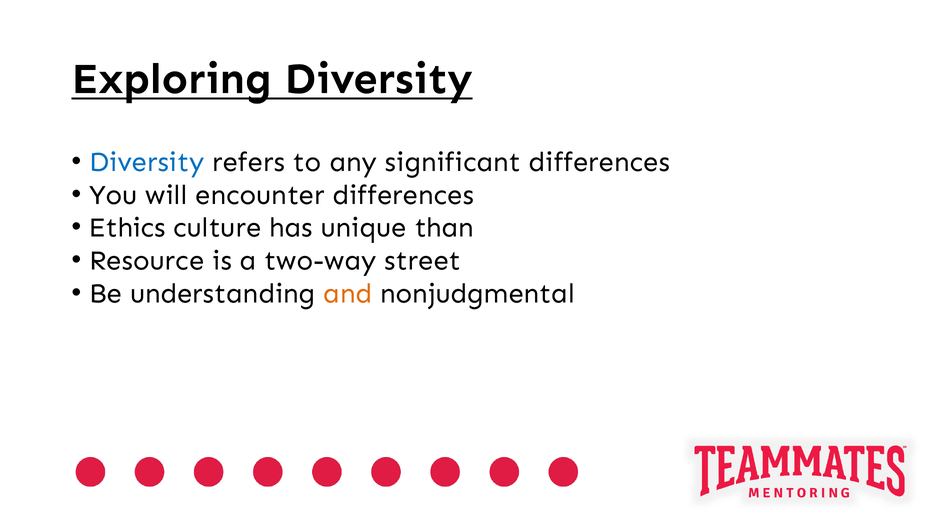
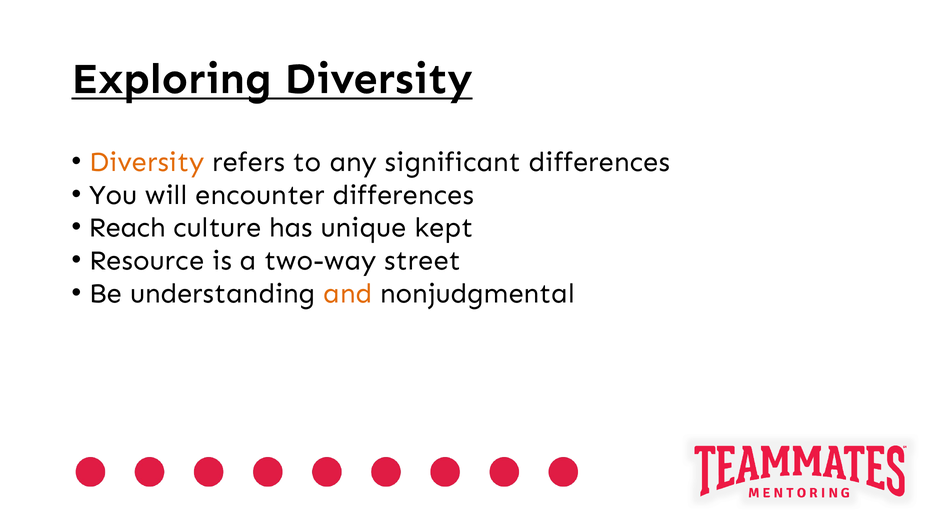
Diversity at (147, 162) colour: blue -> orange
Ethics: Ethics -> Reach
than: than -> kept
